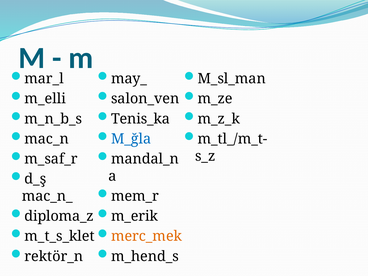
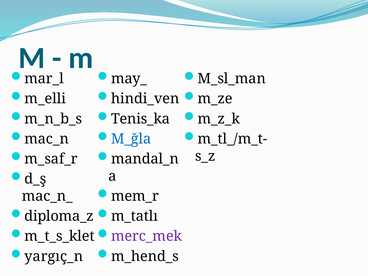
salon_ven: salon_ven -> hindi_ven
m_erik: m_erik -> m_tatlı
merc_mek colour: orange -> purple
rektör_n: rektör_n -> yargıç_n
